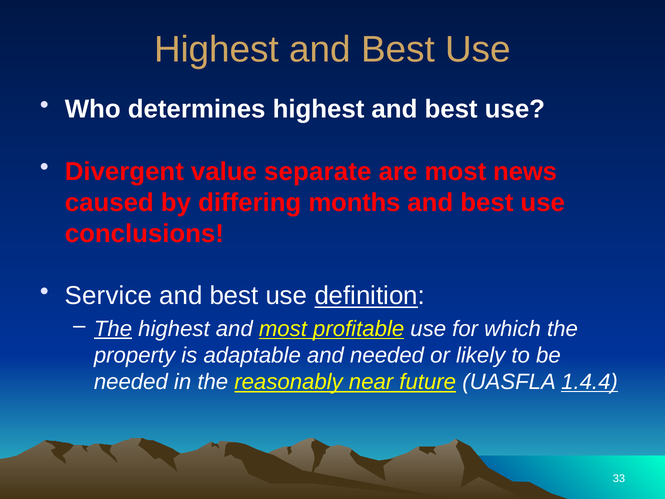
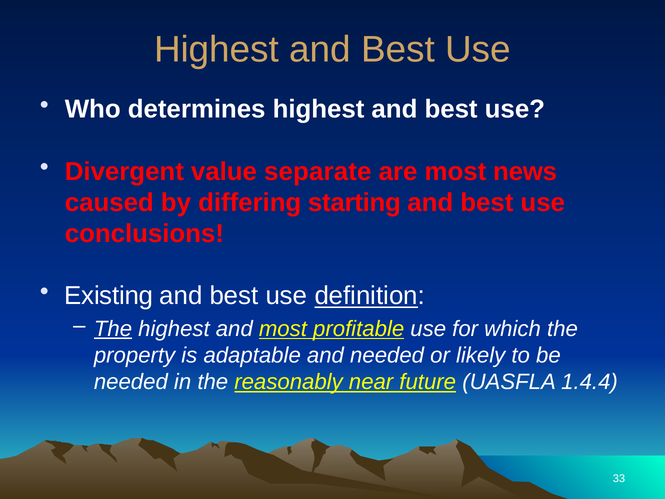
months: months -> starting
Service: Service -> Existing
1.4.4 underline: present -> none
